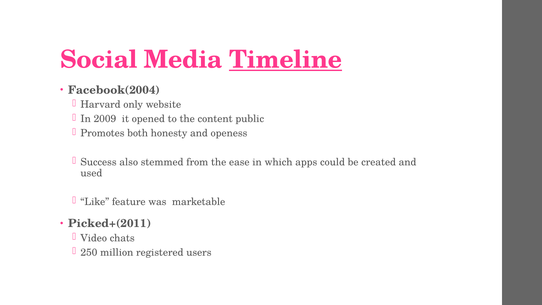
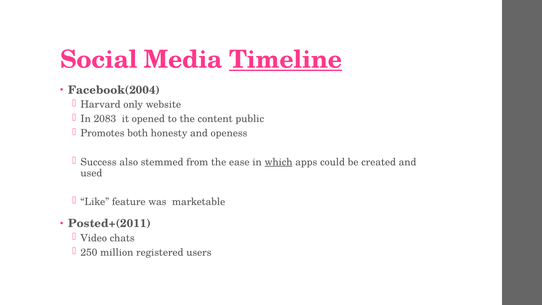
2009: 2009 -> 2083
which underline: none -> present
Picked+(2011: Picked+(2011 -> Posted+(2011
